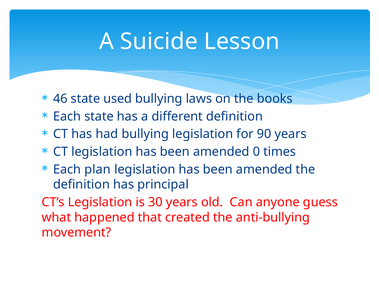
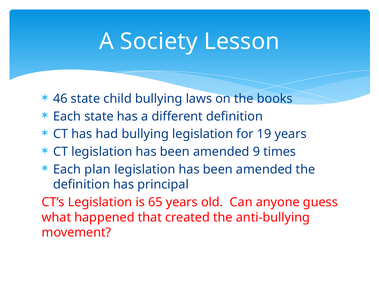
Suicide: Suicide -> Society
used: used -> child
90: 90 -> 19
0: 0 -> 9
30: 30 -> 65
